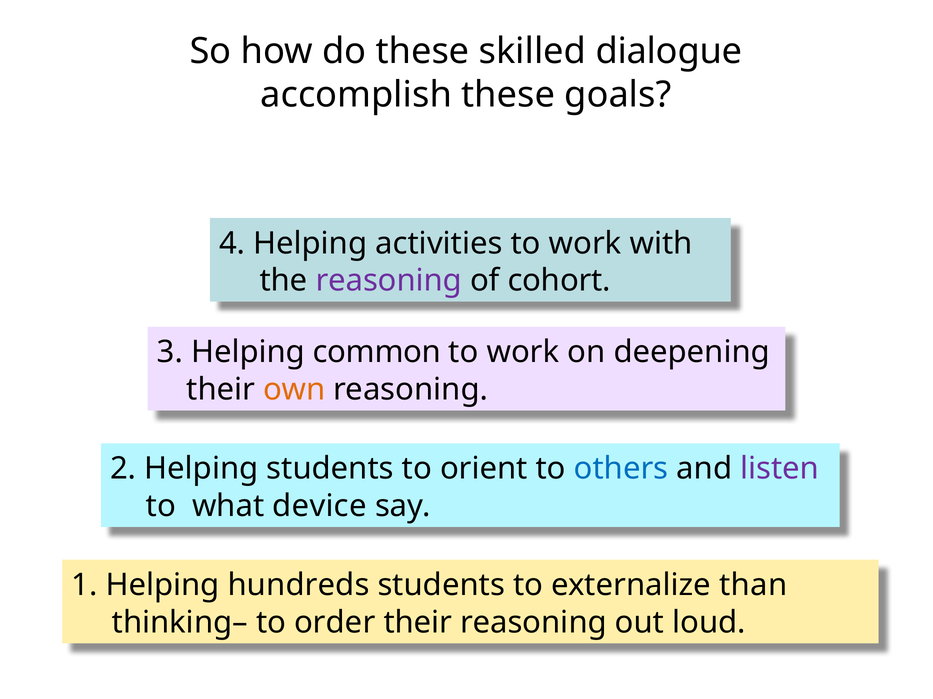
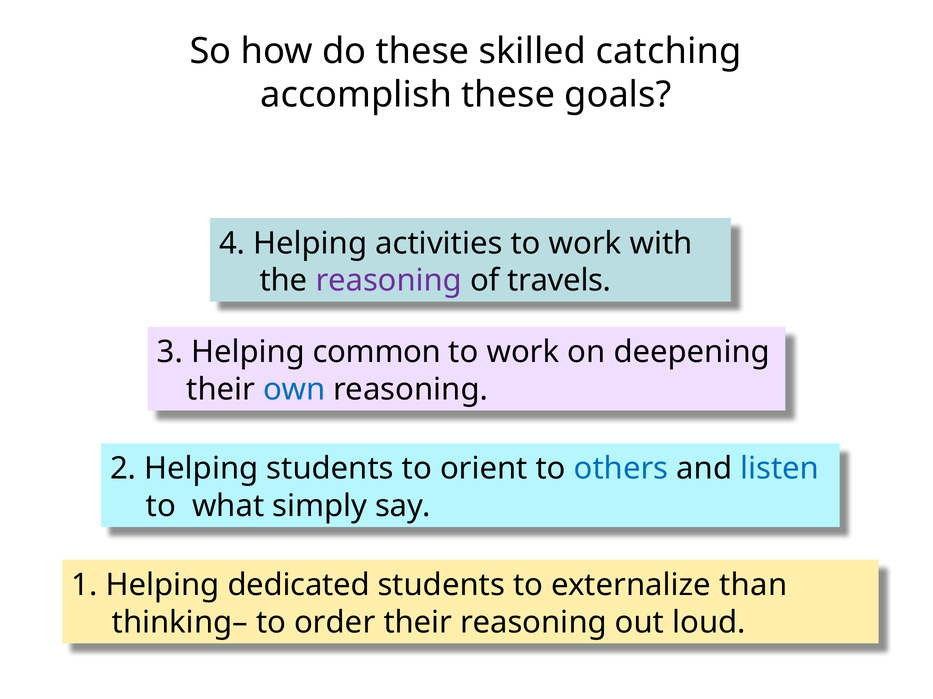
dialogue: dialogue -> catching
cohort: cohort -> travels
own colour: orange -> blue
listen colour: purple -> blue
device: device -> simply
hundreds: hundreds -> dedicated
